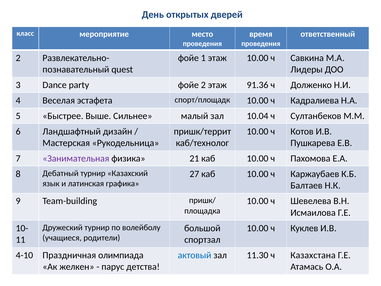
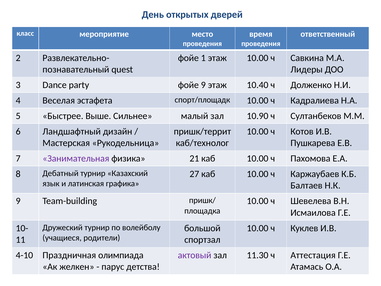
фойе 2: 2 -> 9
91.36: 91.36 -> 10.40
10.04: 10.04 -> 10.90
актовый colour: blue -> purple
Казахстана: Казахстана -> Аттестация
